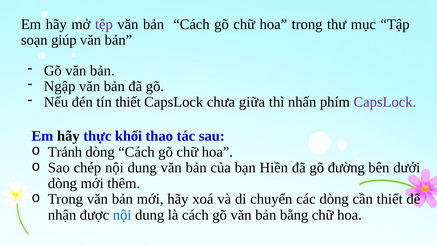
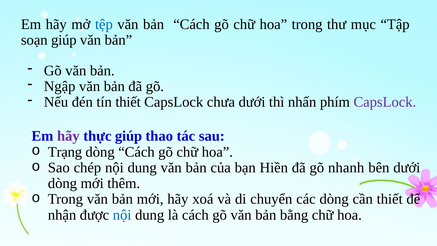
tệp colour: purple -> blue
chưa giữa: giữa -> dưới
hãy at (68, 136) colour: black -> purple
thực khối: khối -> giúp
Tránh: Tránh -> Trạng
đường: đường -> nhanh
